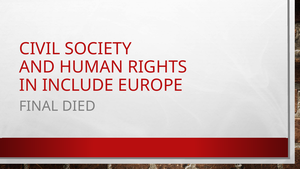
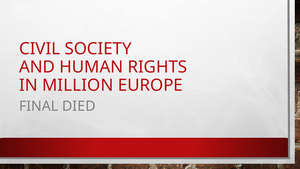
INCLUDE: INCLUDE -> MILLION
